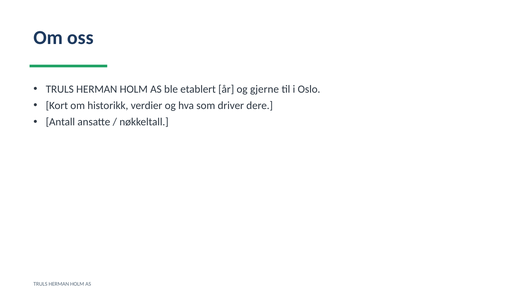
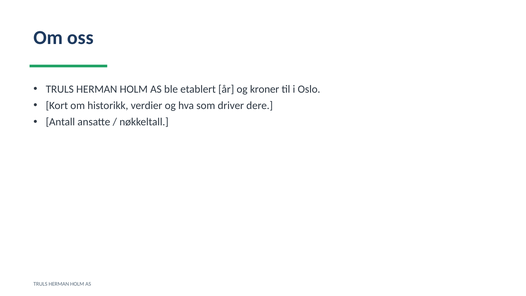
gjerne: gjerne -> kroner
